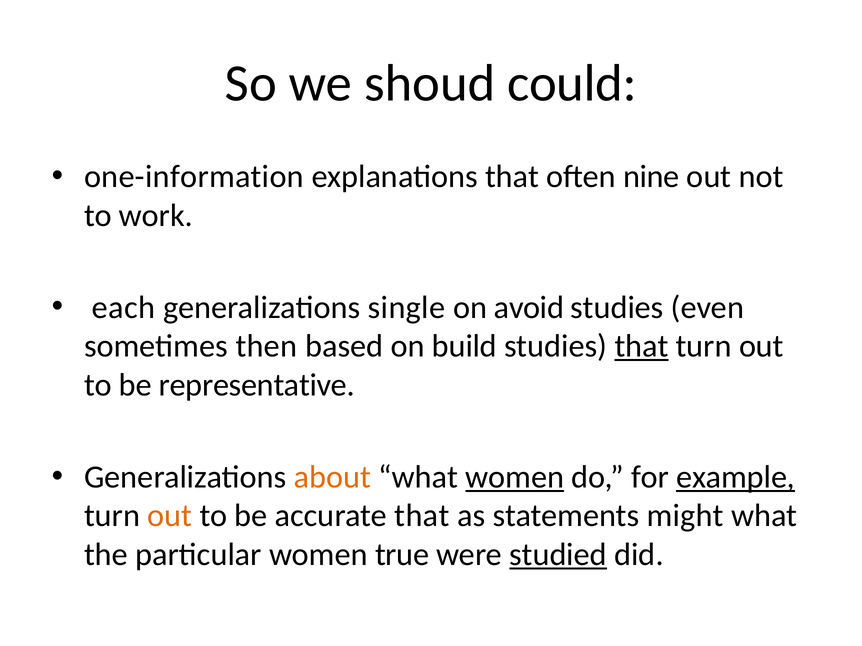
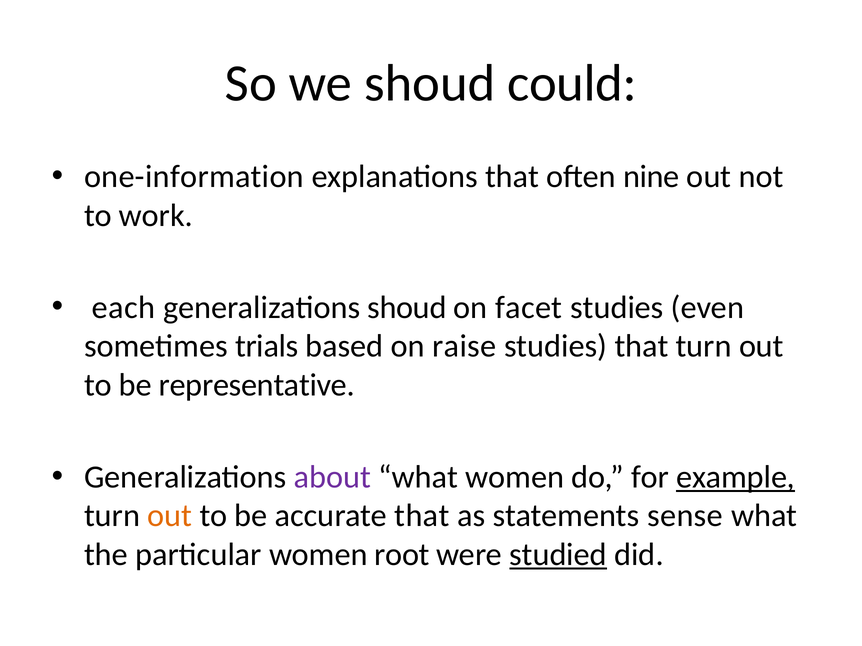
generalizations single: single -> shoud
avoid: avoid -> facet
then: then -> trials
build: build -> raise
that at (641, 347) underline: present -> none
about colour: orange -> purple
women at (515, 477) underline: present -> none
might: might -> sense
true: true -> root
